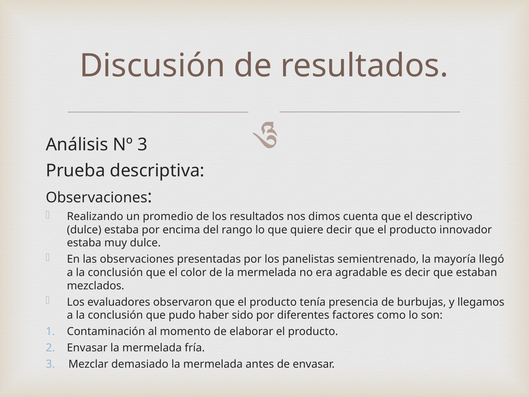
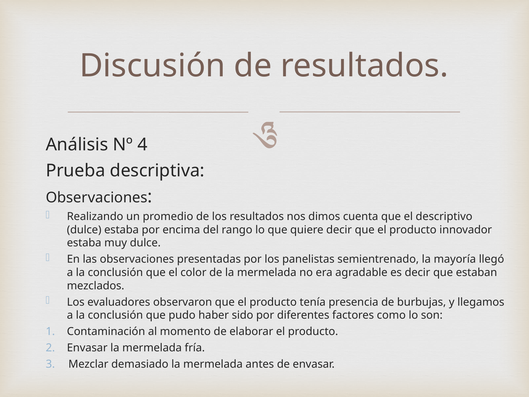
Nº 3: 3 -> 4
